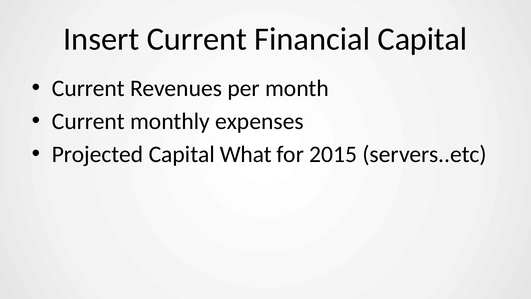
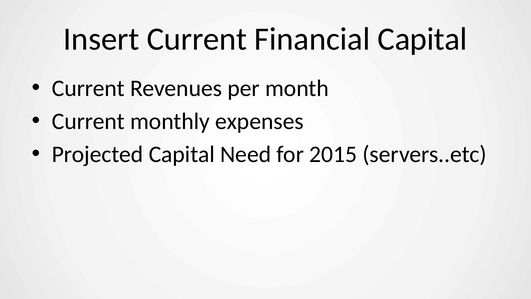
What: What -> Need
